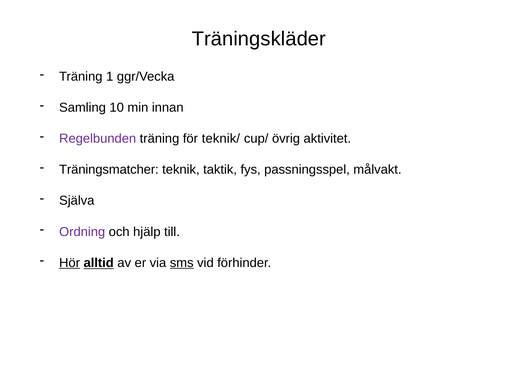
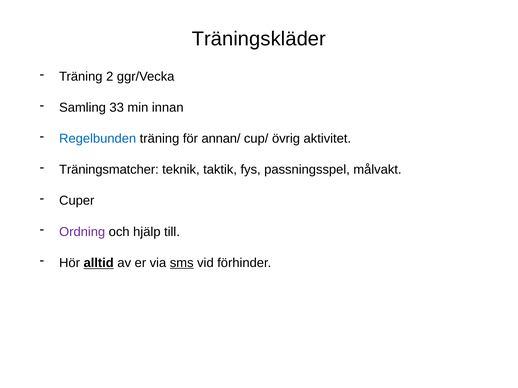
1: 1 -> 2
10: 10 -> 33
Regelbunden colour: purple -> blue
teknik/: teknik/ -> annan/
Själva: Själva -> Cuper
Hör underline: present -> none
